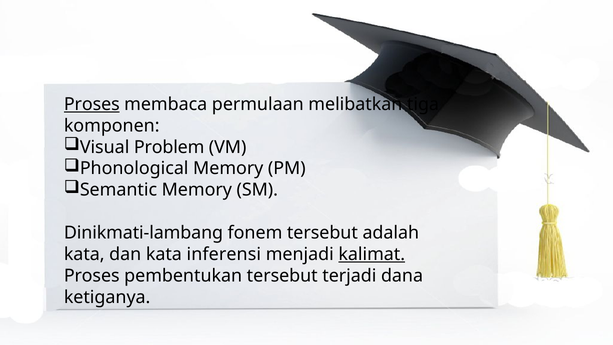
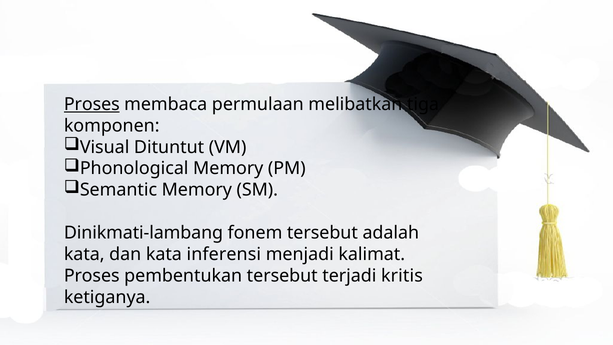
Problem: Problem -> Dituntut
kalimat underline: present -> none
dana: dana -> kritis
